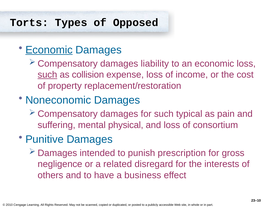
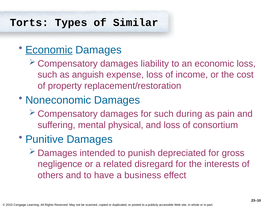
Opposed: Opposed -> Similar
such at (47, 75) underline: present -> none
collision: collision -> anguish
typical: typical -> during
prescription: prescription -> depreciated
